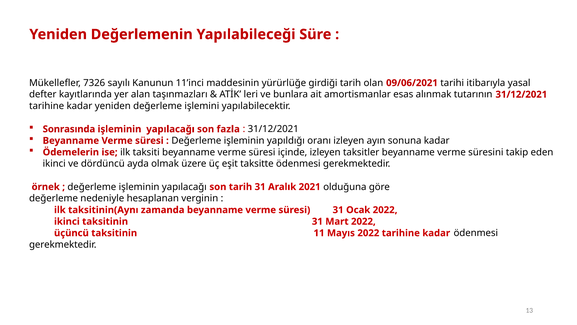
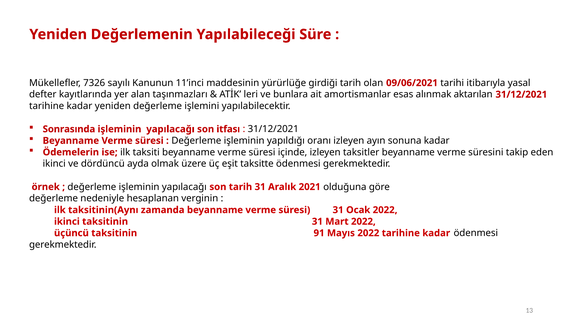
tutarının: tutarının -> aktarılan
fazla: fazla -> itfası
11: 11 -> 91
